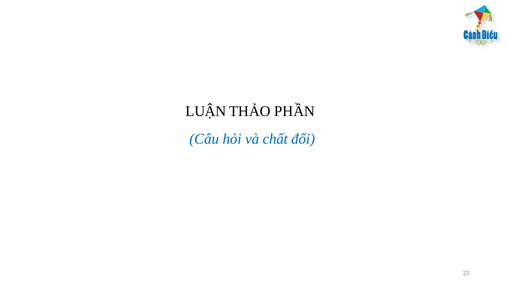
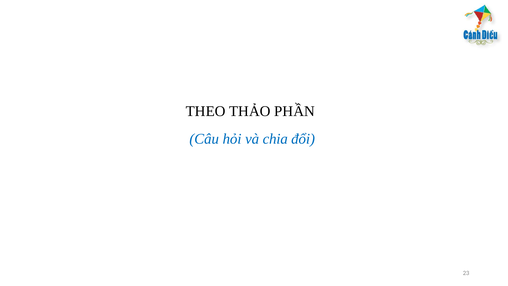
LUẬN: LUẬN -> THEO
chất: chất -> chia
